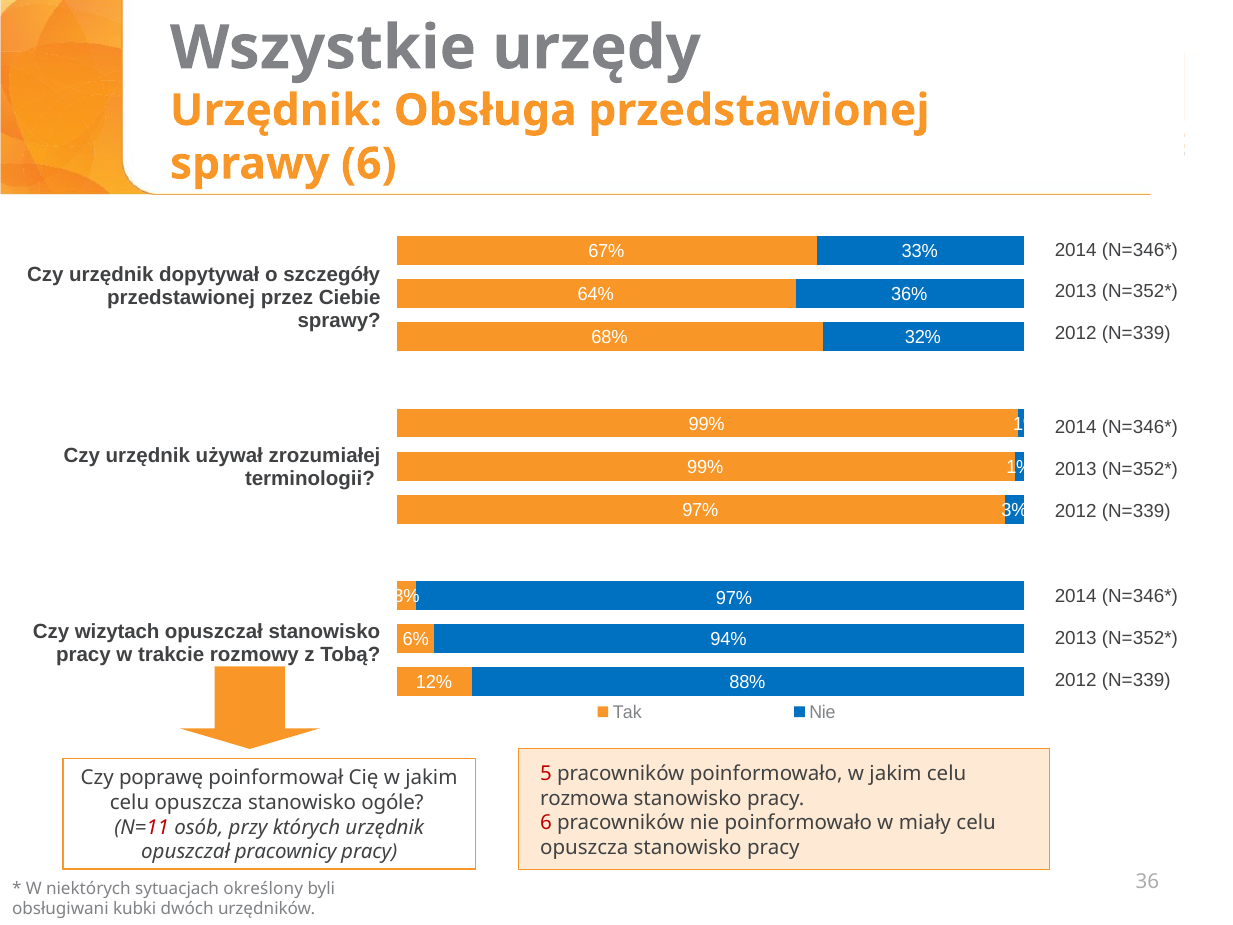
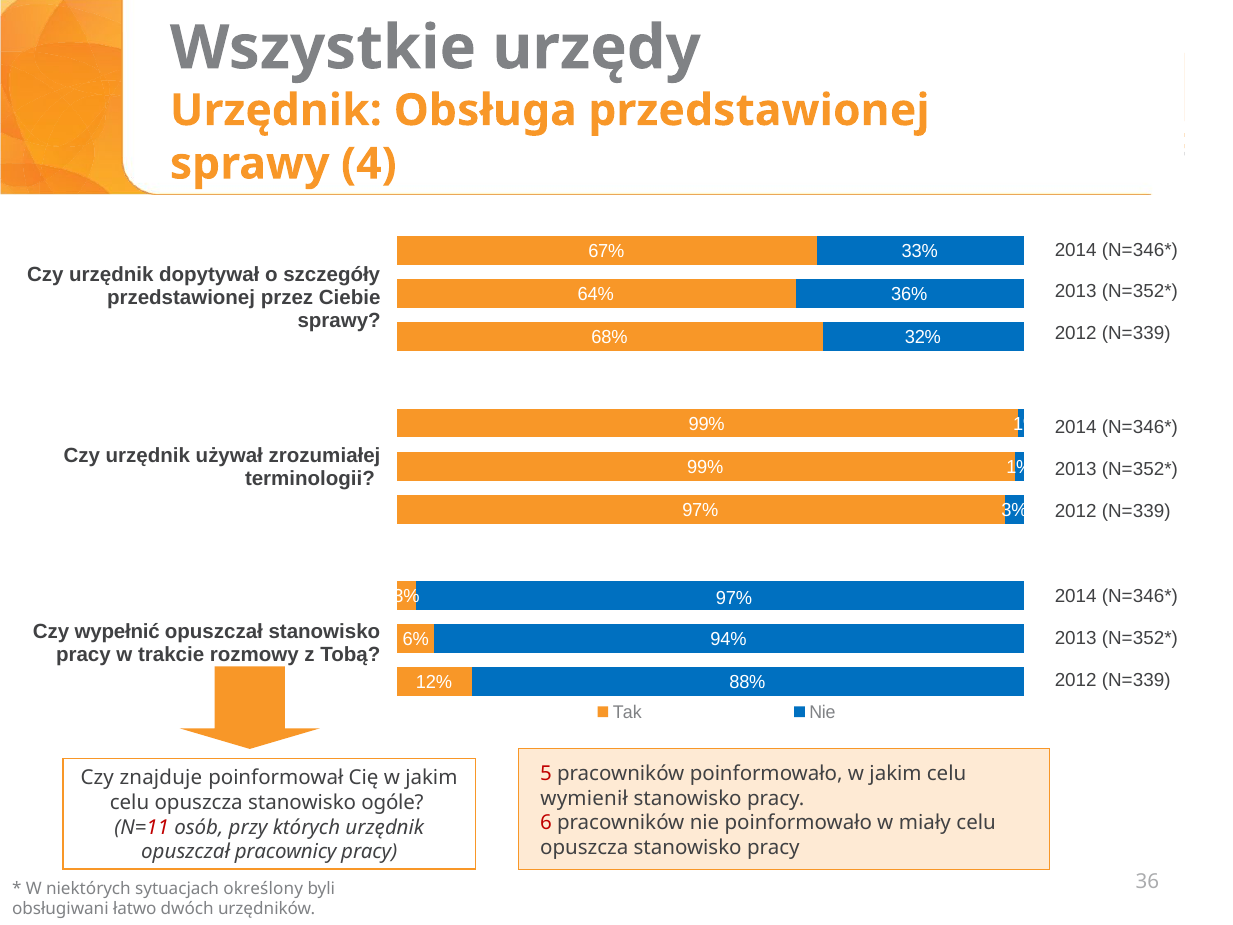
sprawy 6: 6 -> 4
wizytach: wizytach -> wypełnić
poprawę: poprawę -> znajduje
rozmowa: rozmowa -> wymienił
kubki: kubki -> łatwo
